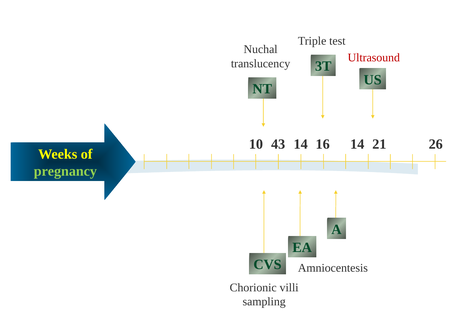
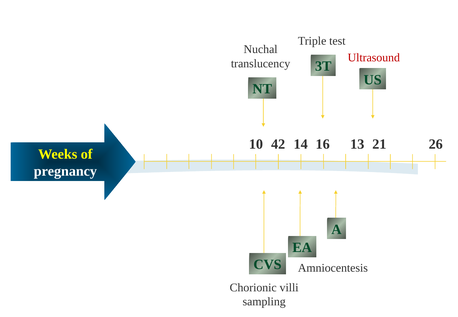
43: 43 -> 42
16 14: 14 -> 13
pregnancy colour: light green -> white
